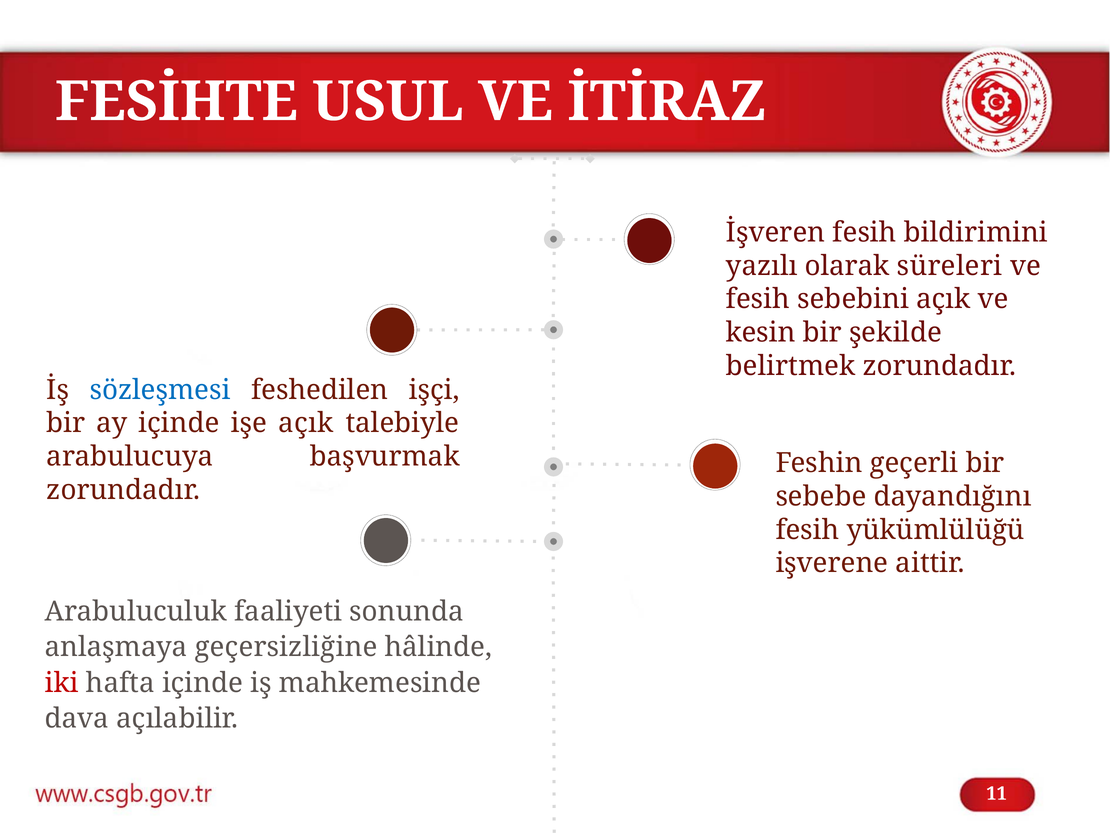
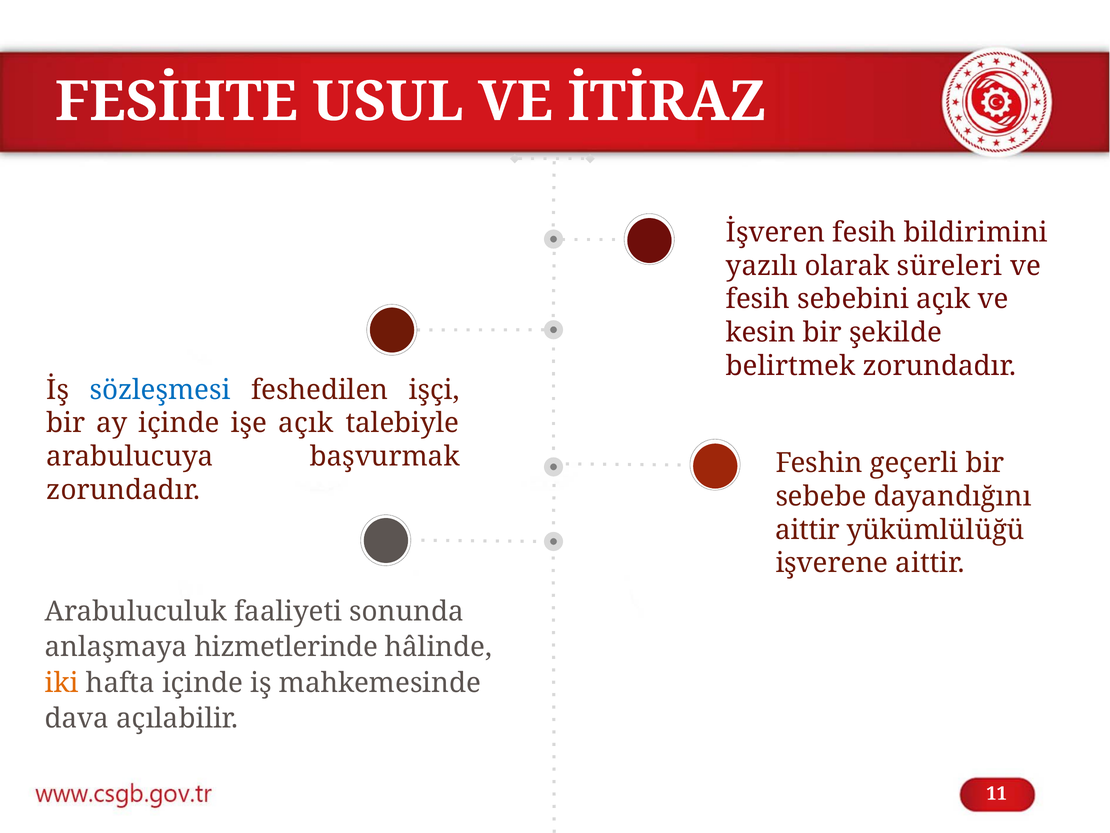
fesih at (807, 530): fesih -> aittir
geçersizliğine: geçersizliğine -> hizmetlerinde
iki colour: red -> orange
